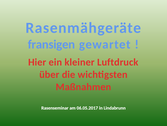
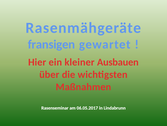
Luftdruck: Luftdruck -> Ausbauen
